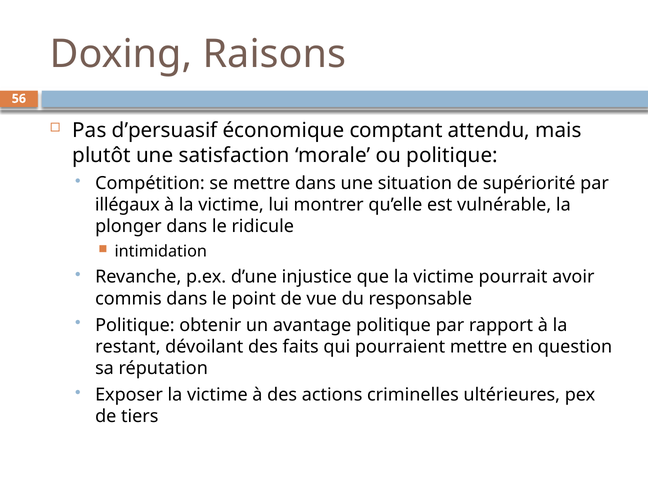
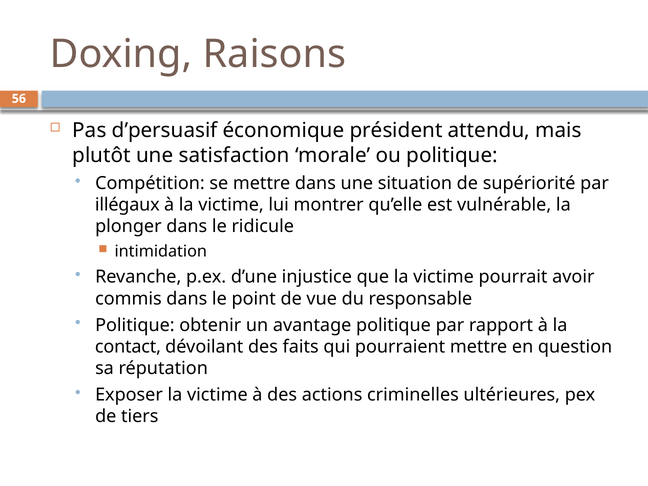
comptant: comptant -> président
restant: restant -> contact
